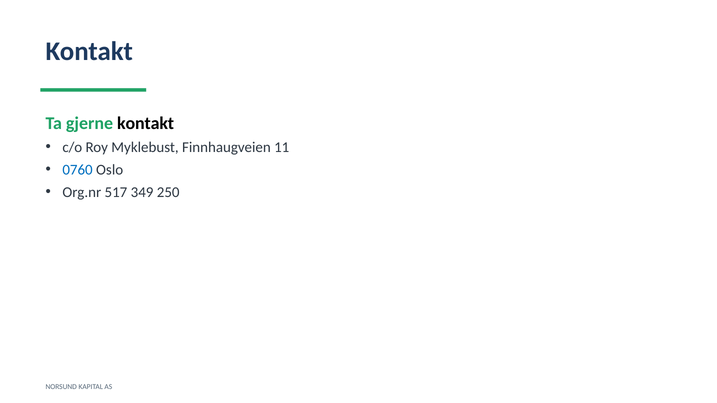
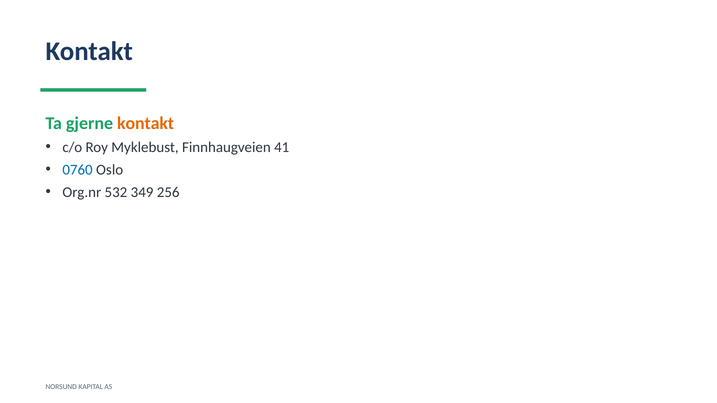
kontakt at (146, 123) colour: black -> orange
11: 11 -> 41
517: 517 -> 532
250: 250 -> 256
